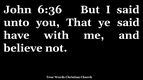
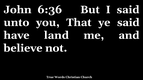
with: with -> land
